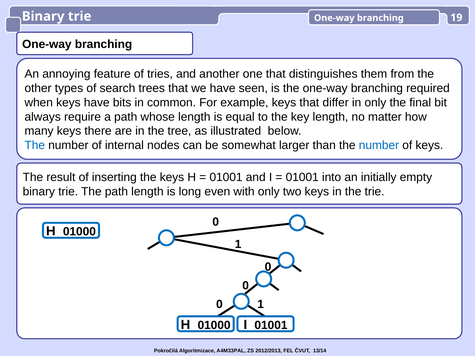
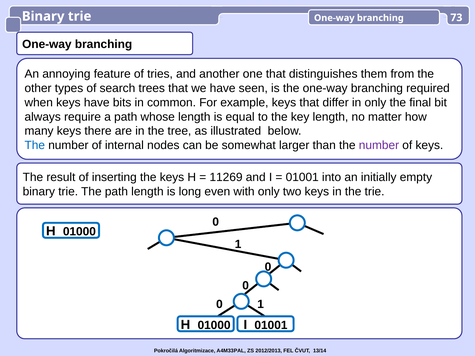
19: 19 -> 73
number at (379, 145) colour: blue -> purple
01001 at (226, 177): 01001 -> 11269
